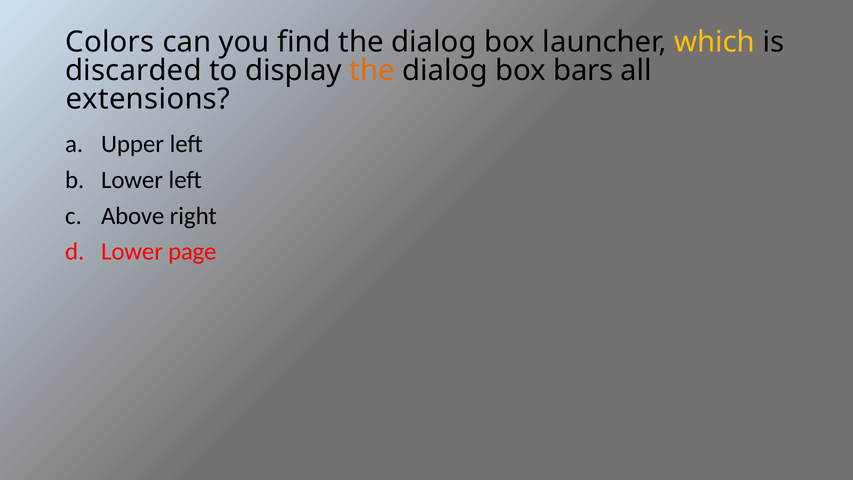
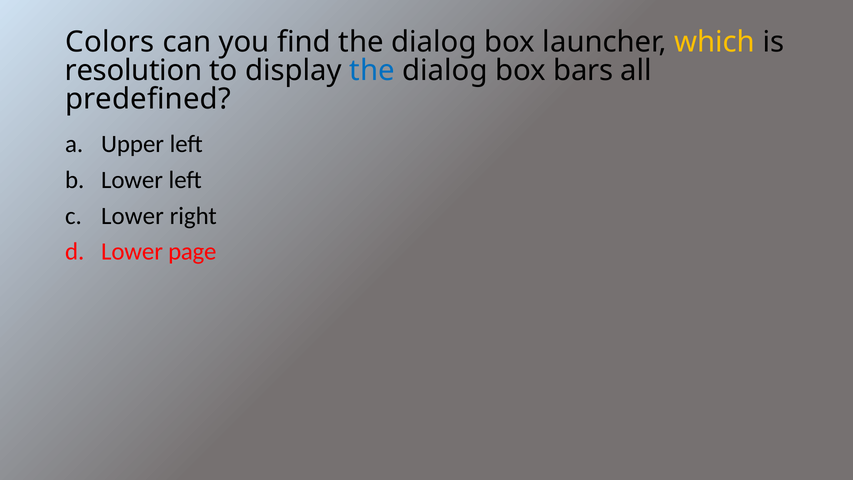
discarded: discarded -> resolution
the at (372, 71) colour: orange -> blue
extensions: extensions -> predefined
Above at (133, 216): Above -> Lower
